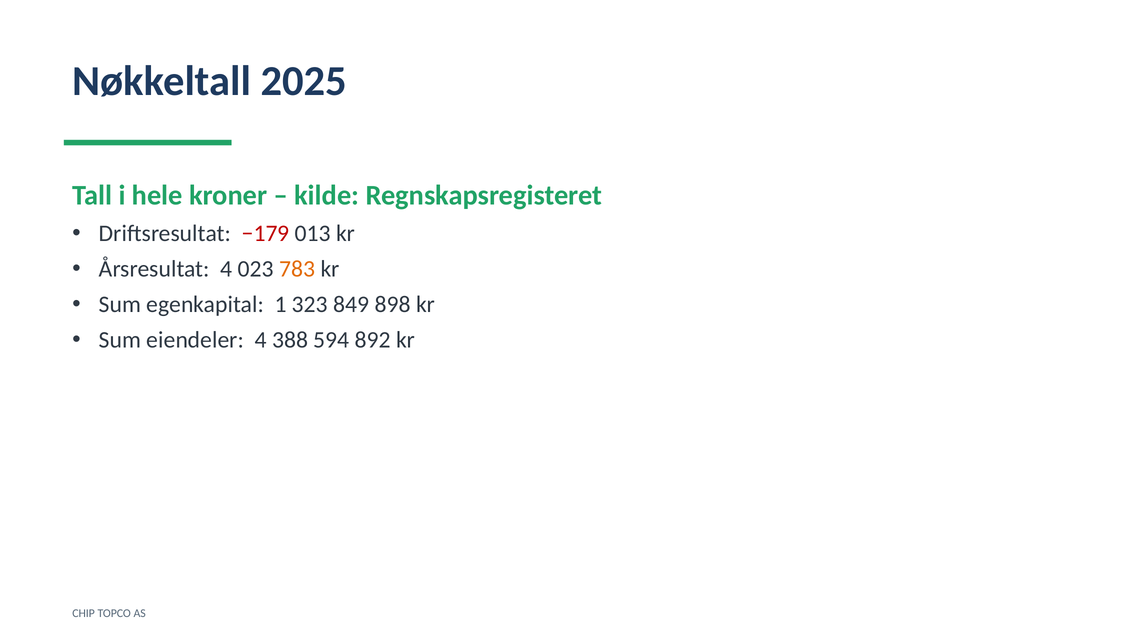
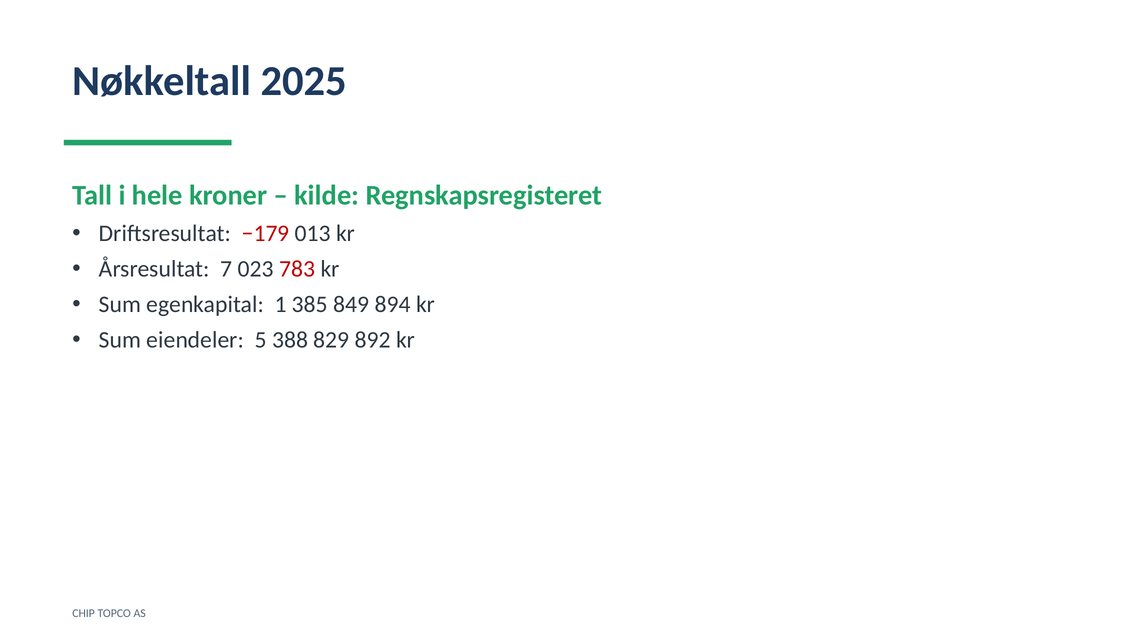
Årsresultat 4: 4 -> 7
783 colour: orange -> red
323: 323 -> 385
898: 898 -> 894
eiendeler 4: 4 -> 5
594: 594 -> 829
